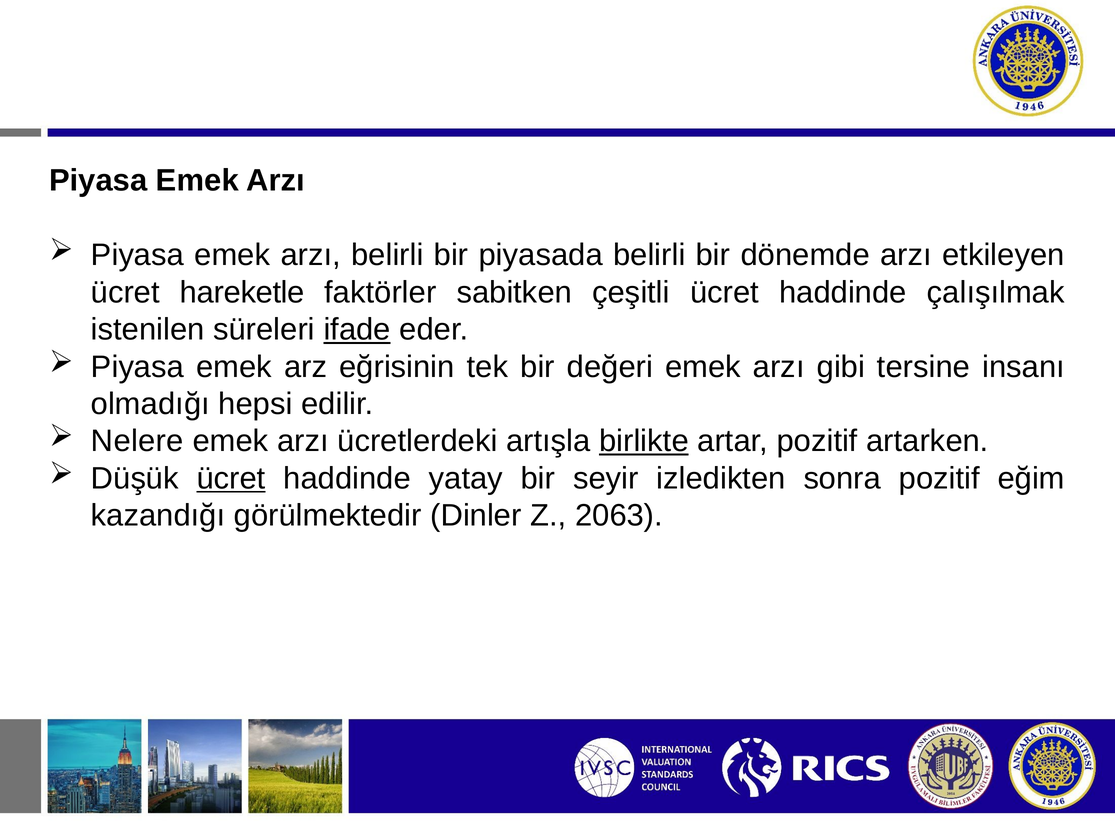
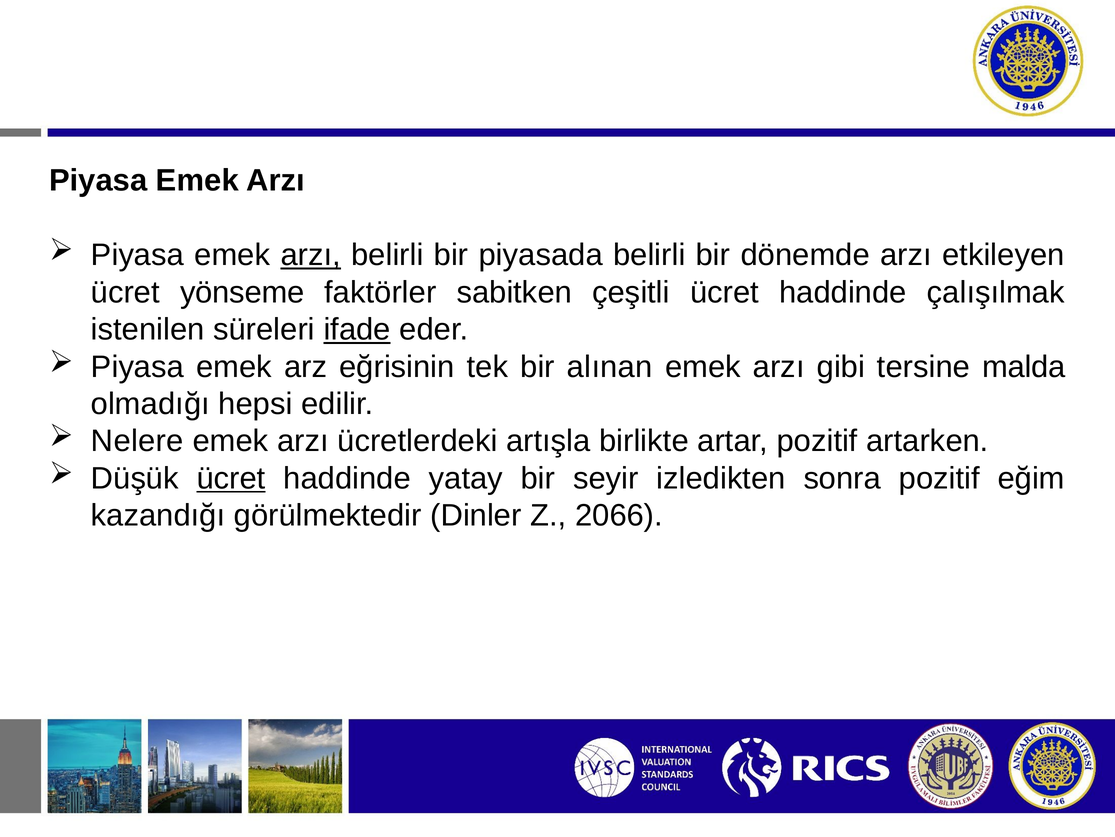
arzı at (311, 255) underline: none -> present
hareketle: hareketle -> yönseme
değeri: değeri -> alınan
insanı: insanı -> malda
birlikte underline: present -> none
2063: 2063 -> 2066
